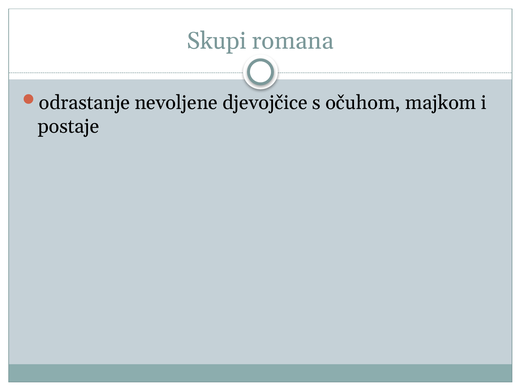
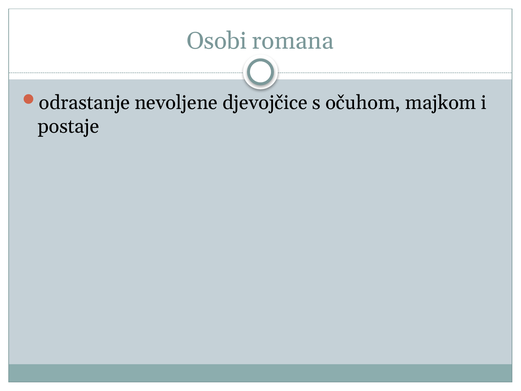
Skupi: Skupi -> Osobi
